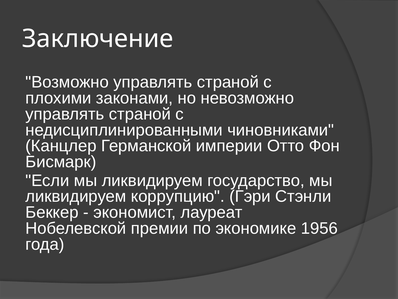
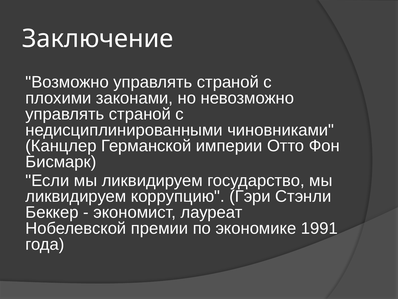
1956: 1956 -> 1991
